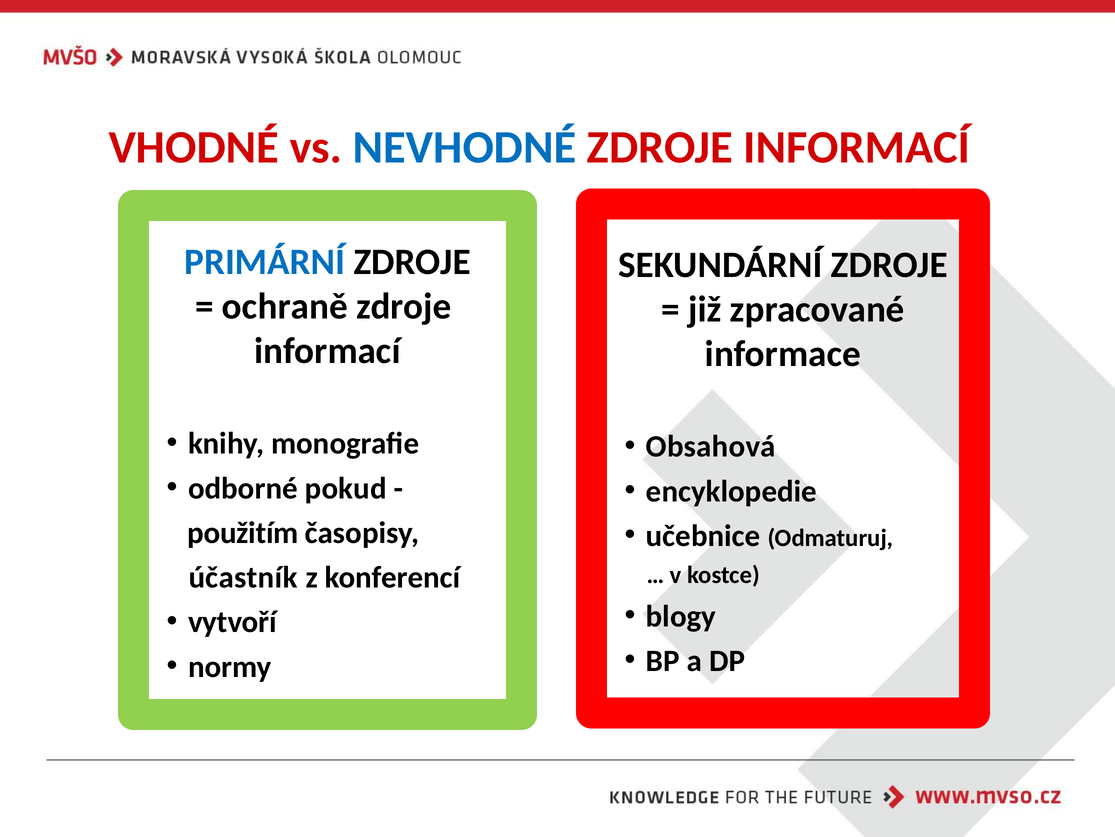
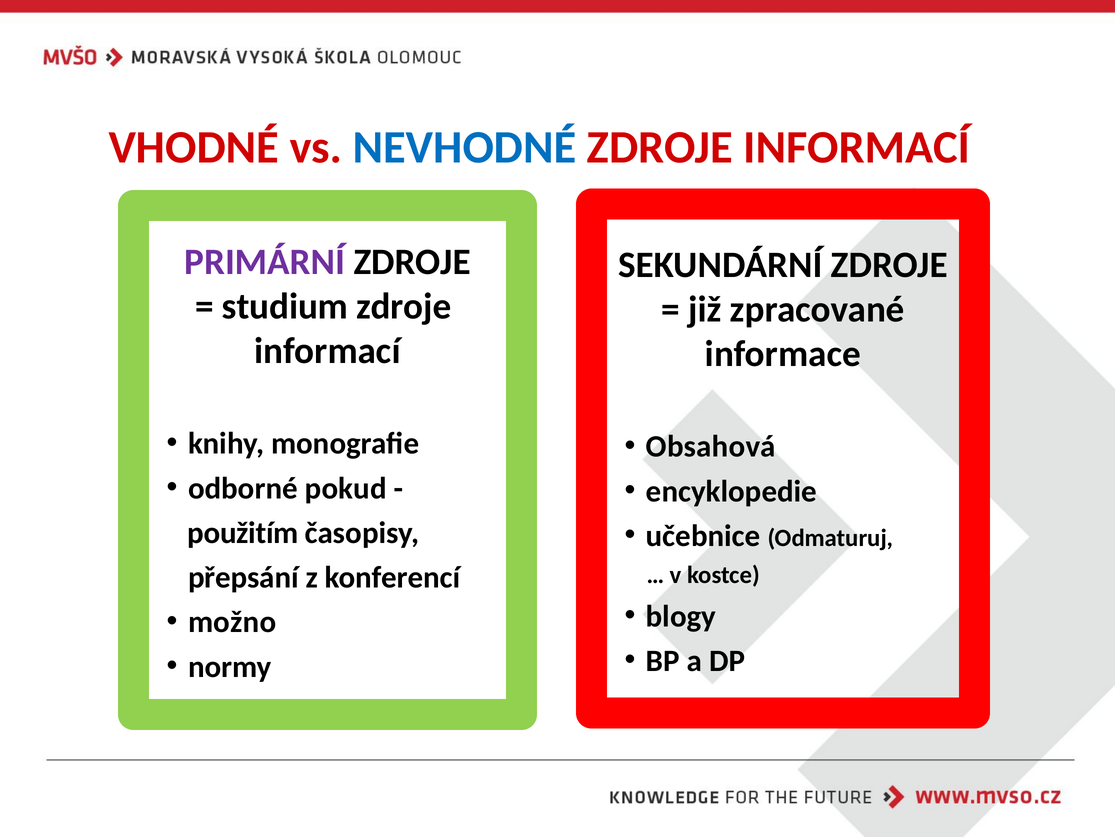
PRIMÁRNÍ colour: blue -> purple
ochraně: ochraně -> studium
účastník: účastník -> přepsání
vytvoří: vytvoří -> možno
